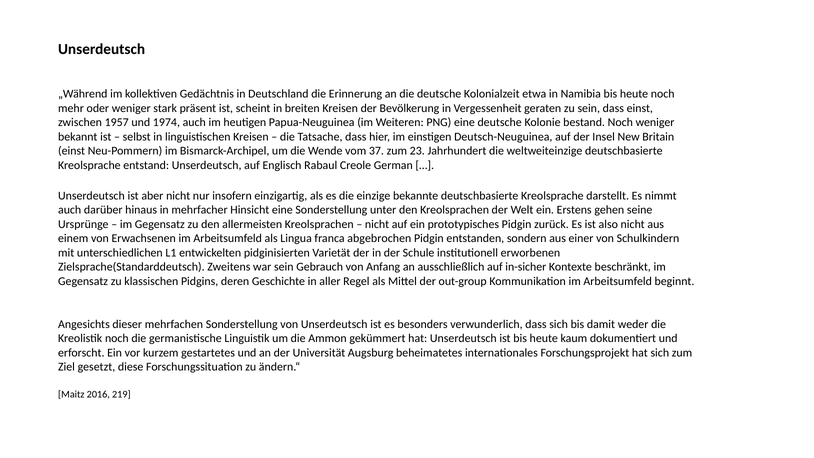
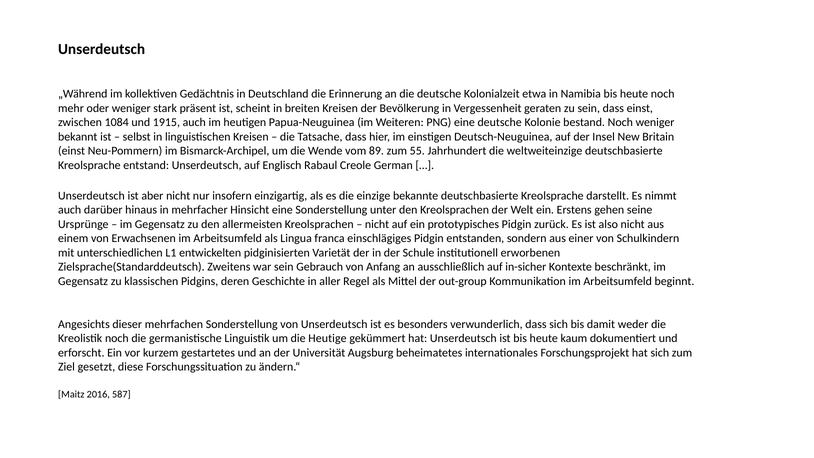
1957: 1957 -> 1084
1974: 1974 -> 1915
37: 37 -> 89
23: 23 -> 55
abgebrochen: abgebrochen -> einschlägiges
Ammon: Ammon -> Heutige
219: 219 -> 587
